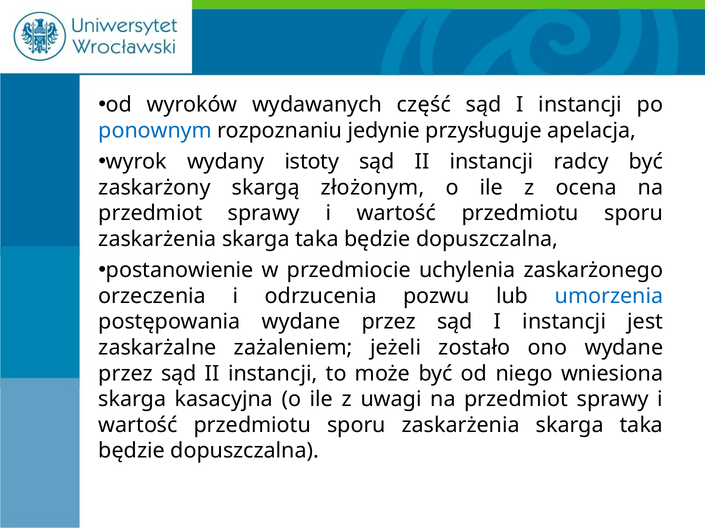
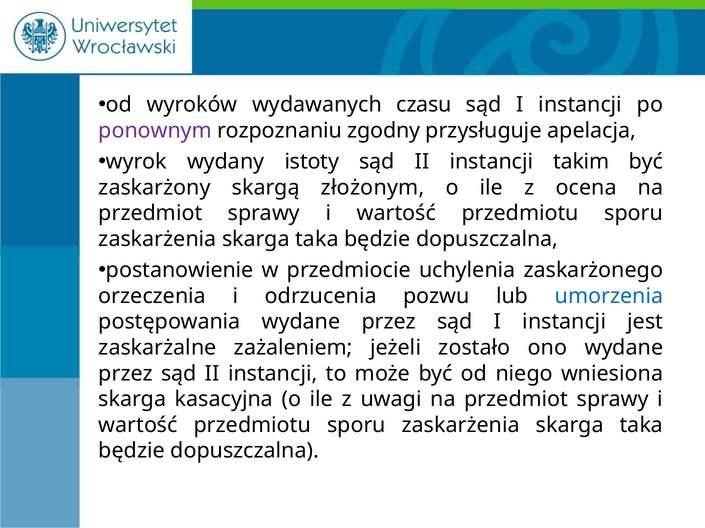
część: część -> czasu
ponownym colour: blue -> purple
jedynie: jedynie -> zgodny
radcy: radcy -> takim
